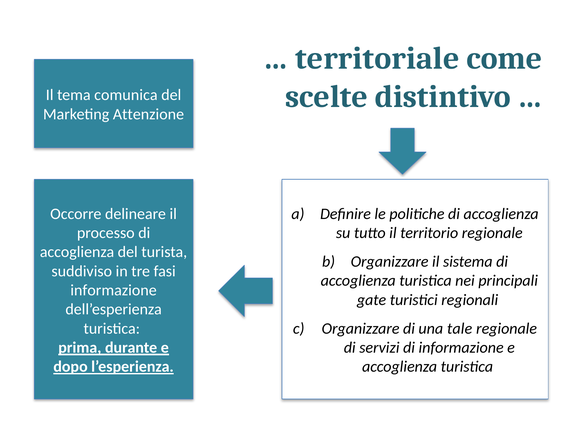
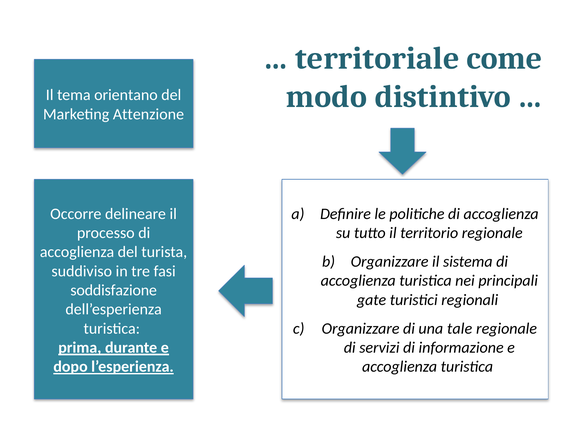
scelte: scelte -> modo
comunica: comunica -> orientano
informazione at (114, 291): informazione -> soddisfazione
